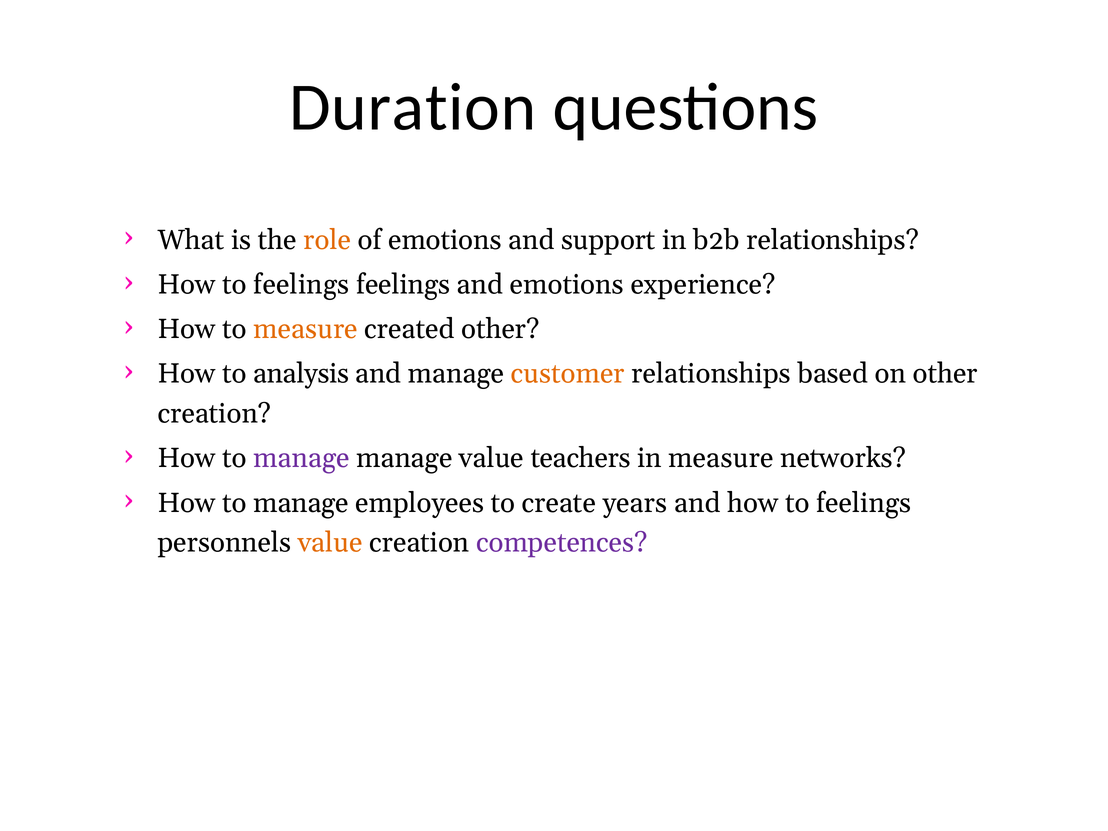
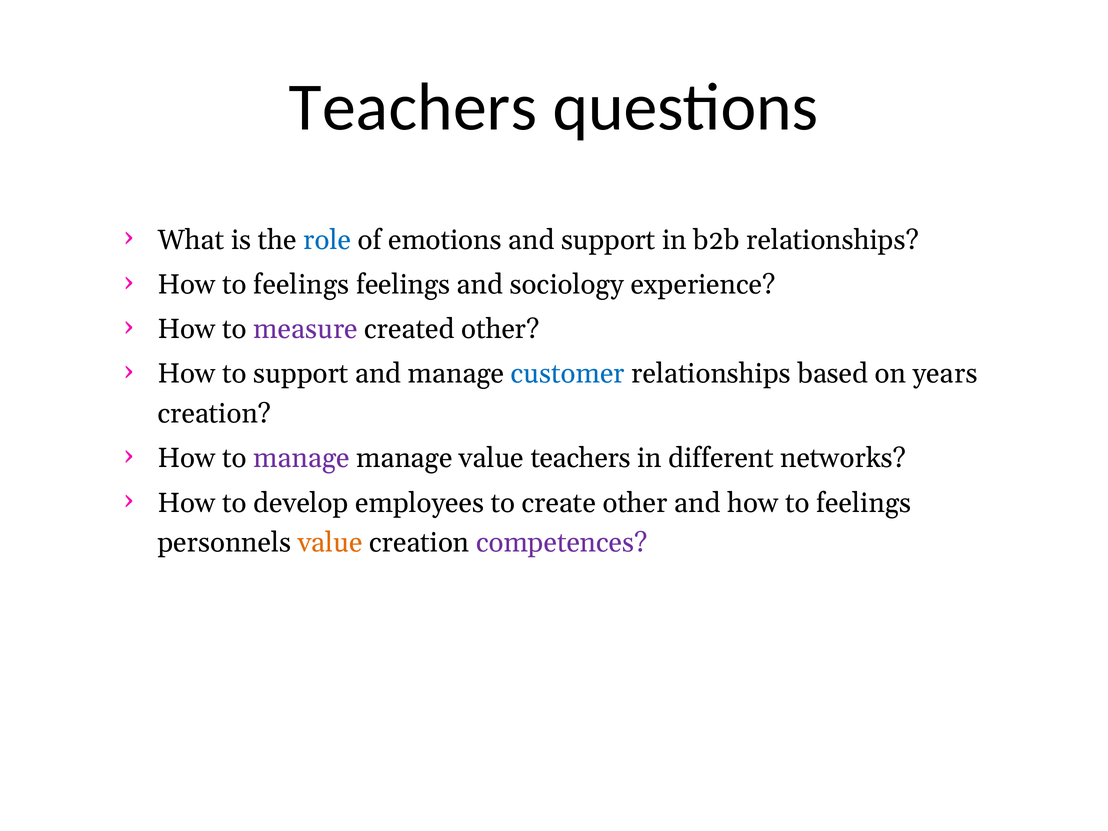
Duration at (413, 107): Duration -> Teachers
role colour: orange -> blue
and emotions: emotions -> sociology
measure at (306, 329) colour: orange -> purple
to analysis: analysis -> support
customer colour: orange -> blue
on other: other -> years
in measure: measure -> different
manage at (301, 503): manage -> develop
create years: years -> other
